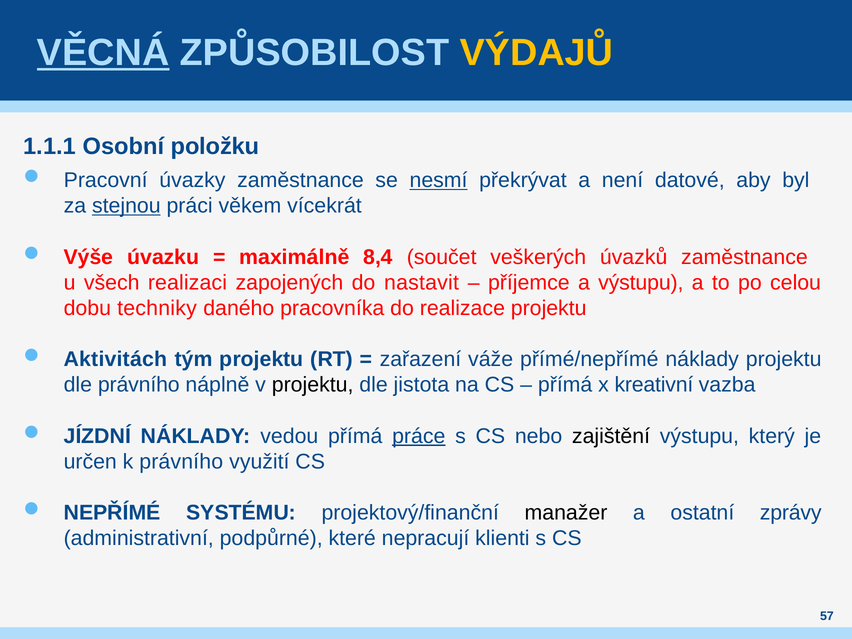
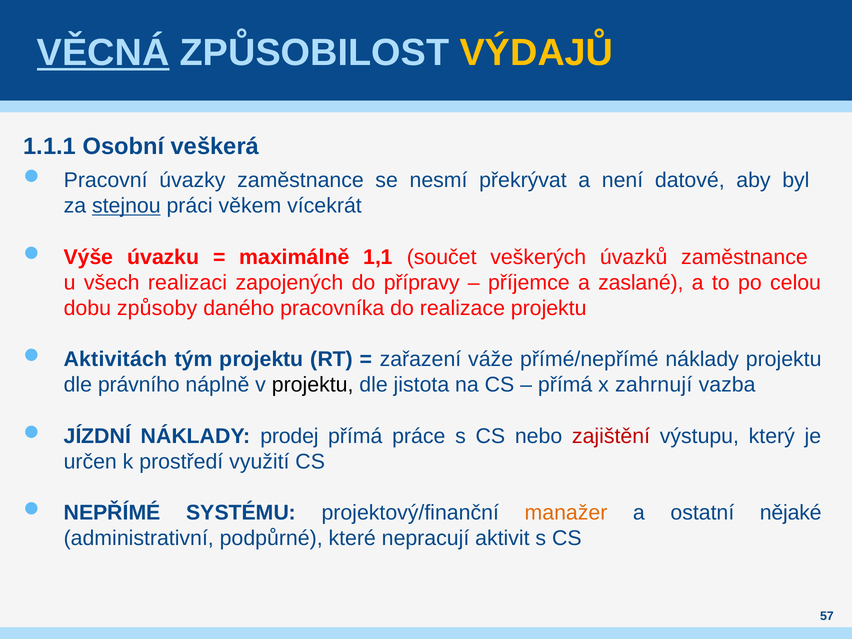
položku: položku -> veškerá
nesmí underline: present -> none
8,4: 8,4 -> 1,1
nastavit: nastavit -> přípravy
a výstupu: výstupu -> zaslané
techniky: techniky -> způsoby
kreativní: kreativní -> zahrnují
vedou: vedou -> prodej
práce underline: present -> none
zajištění colour: black -> red
k právního: právního -> prostředí
manažer colour: black -> orange
zprávy: zprávy -> nějaké
klienti: klienti -> aktivit
